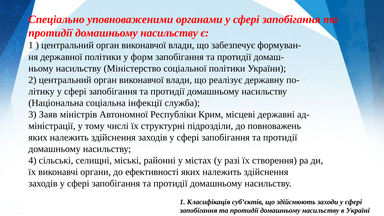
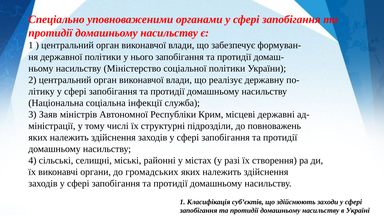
форм: форм -> нього
ефективності: ефективності -> громадських
